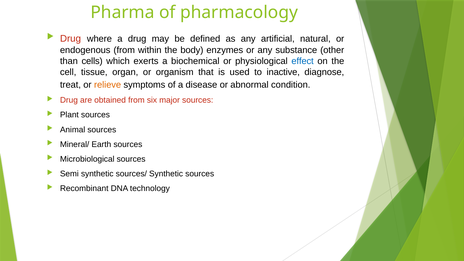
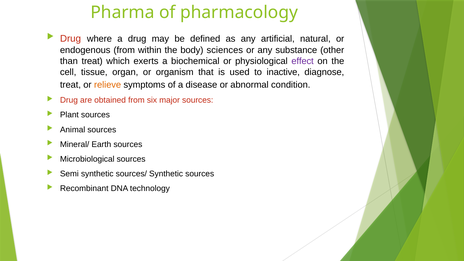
enzymes: enzymes -> sciences
than cells: cells -> treat
effect colour: blue -> purple
